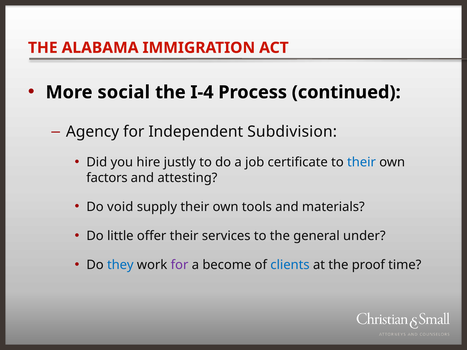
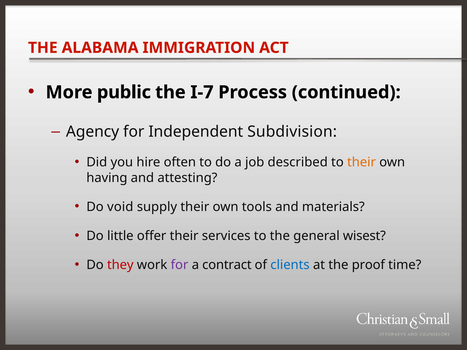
social: social -> public
I-4: I-4 -> I-7
justly: justly -> often
certificate: certificate -> described
their at (362, 162) colour: blue -> orange
factors: factors -> having
under: under -> wisest
they colour: blue -> red
become: become -> contract
